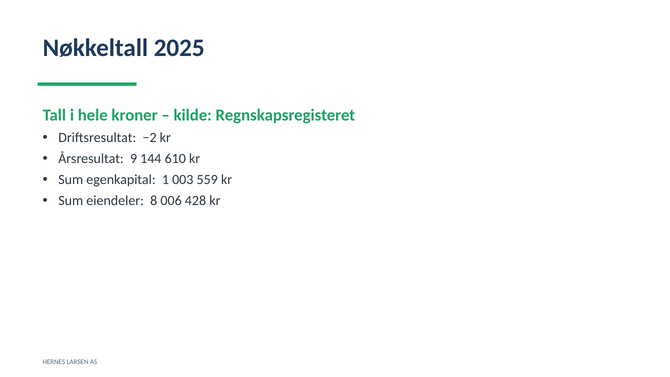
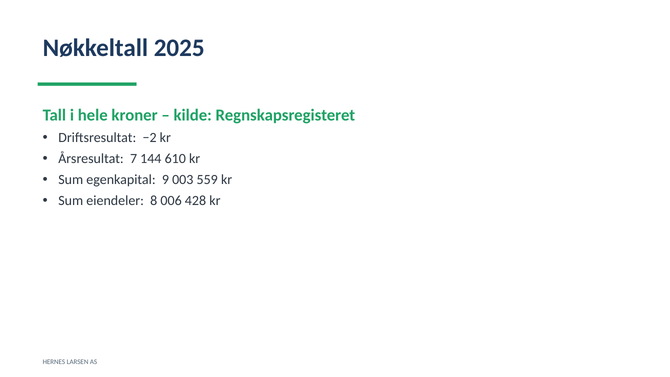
9: 9 -> 7
1: 1 -> 9
